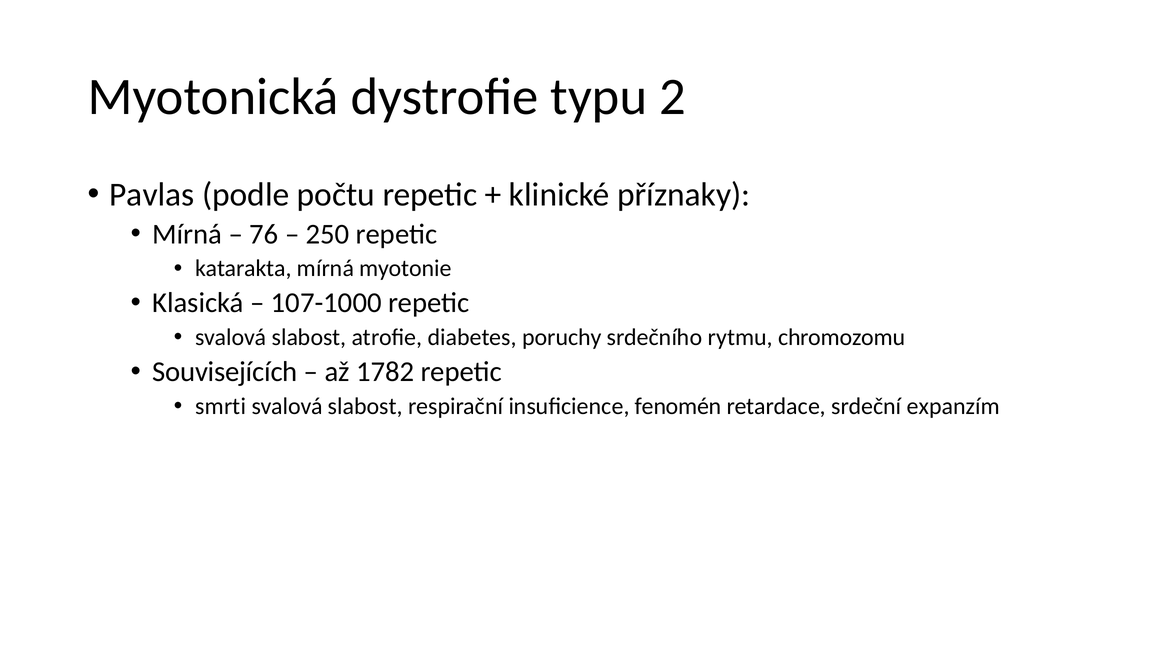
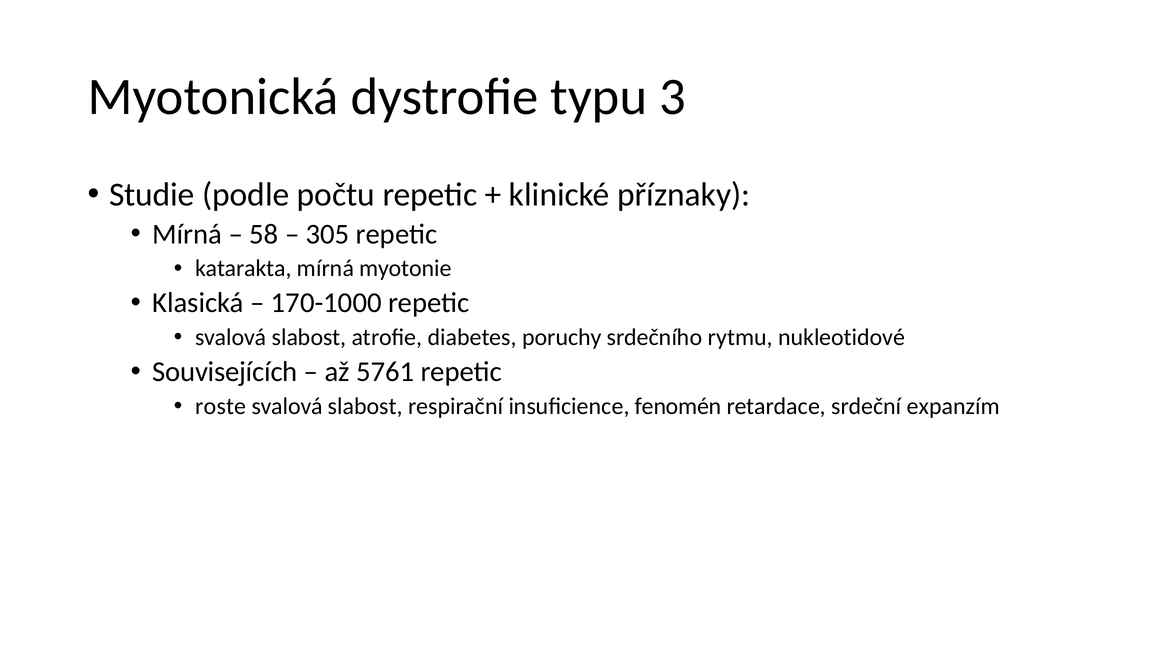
2: 2 -> 3
Pavlas: Pavlas -> Studie
76: 76 -> 58
250: 250 -> 305
107-1000: 107-1000 -> 170-1000
chromozomu: chromozomu -> nukleotidové
1782: 1782 -> 5761
smrti: smrti -> roste
